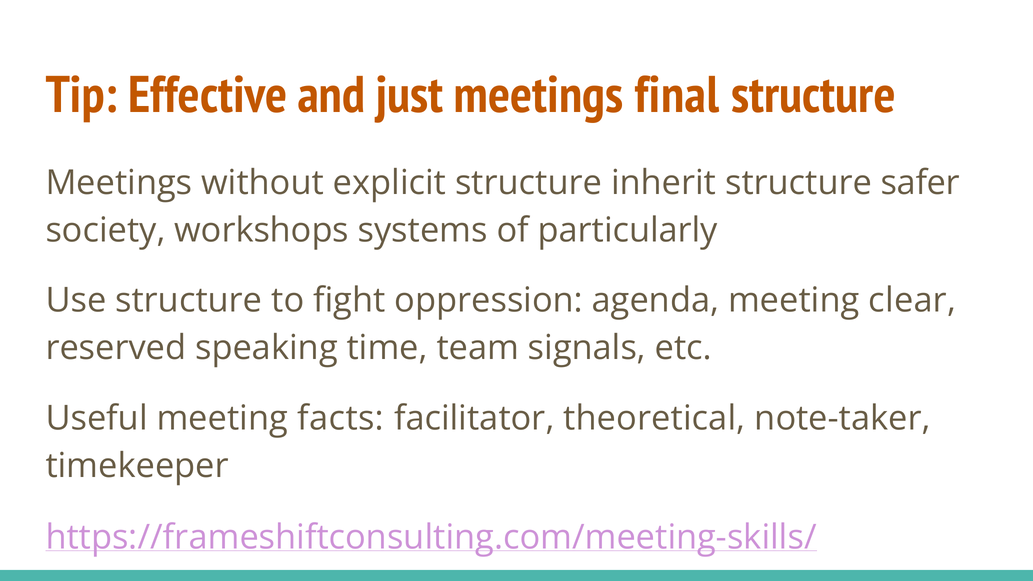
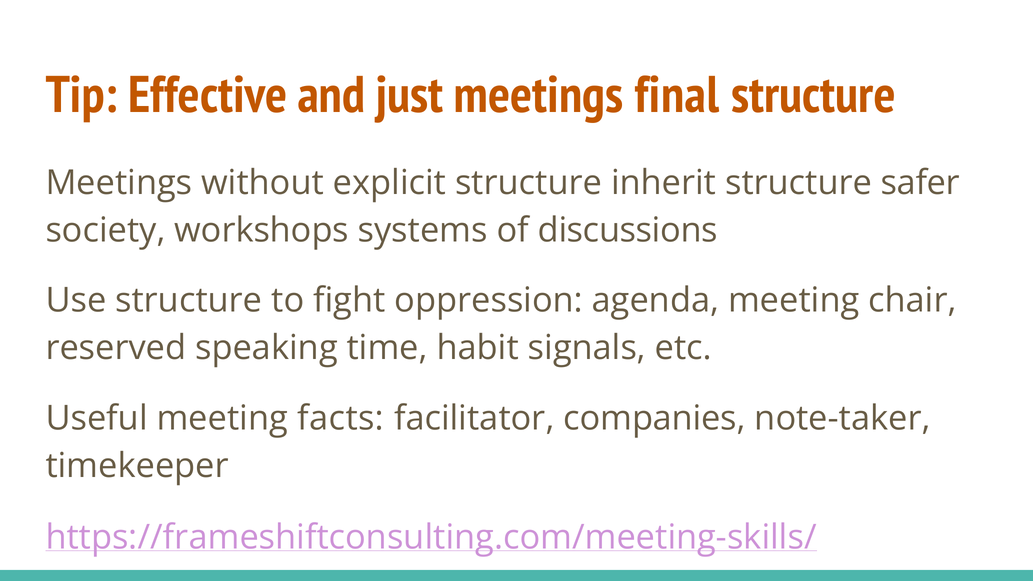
particularly: particularly -> discussions
clear: clear -> chair
team: team -> habit
theoretical: theoretical -> companies
